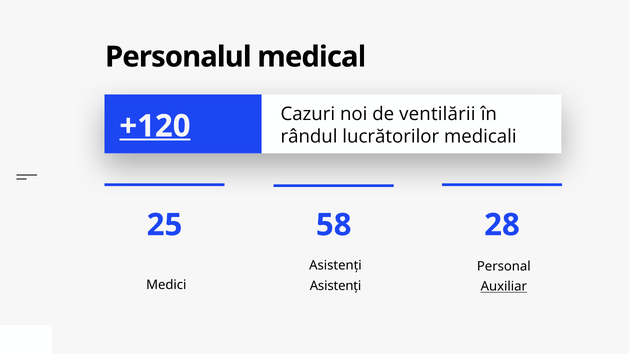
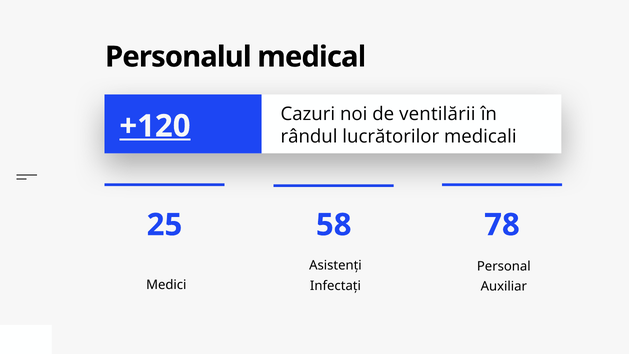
28: 28 -> 78
Asistenți at (336, 286): Asistenți -> Infectați
Auxiliar underline: present -> none
